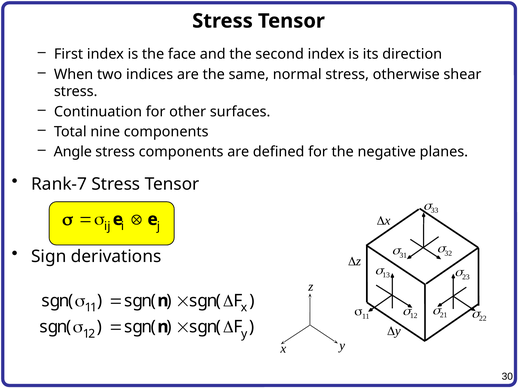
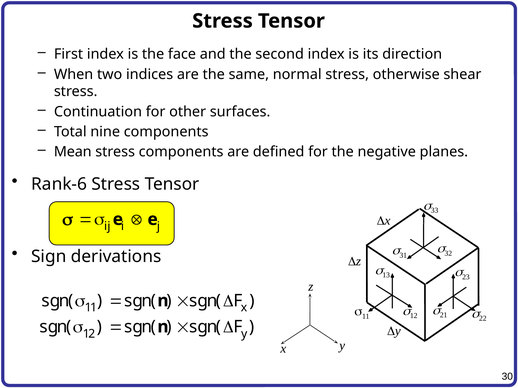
Angle: Angle -> Mean
Rank-7: Rank-7 -> Rank-6
